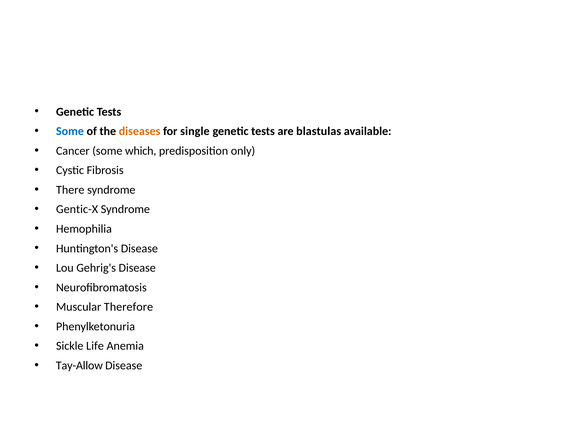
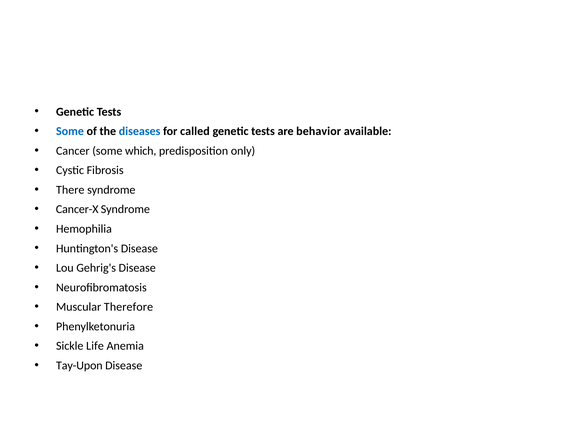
diseases colour: orange -> blue
single: single -> called
blastulas: blastulas -> behavior
Gentic-X: Gentic-X -> Cancer-X
Tay-Allow: Tay-Allow -> Tay-Upon
